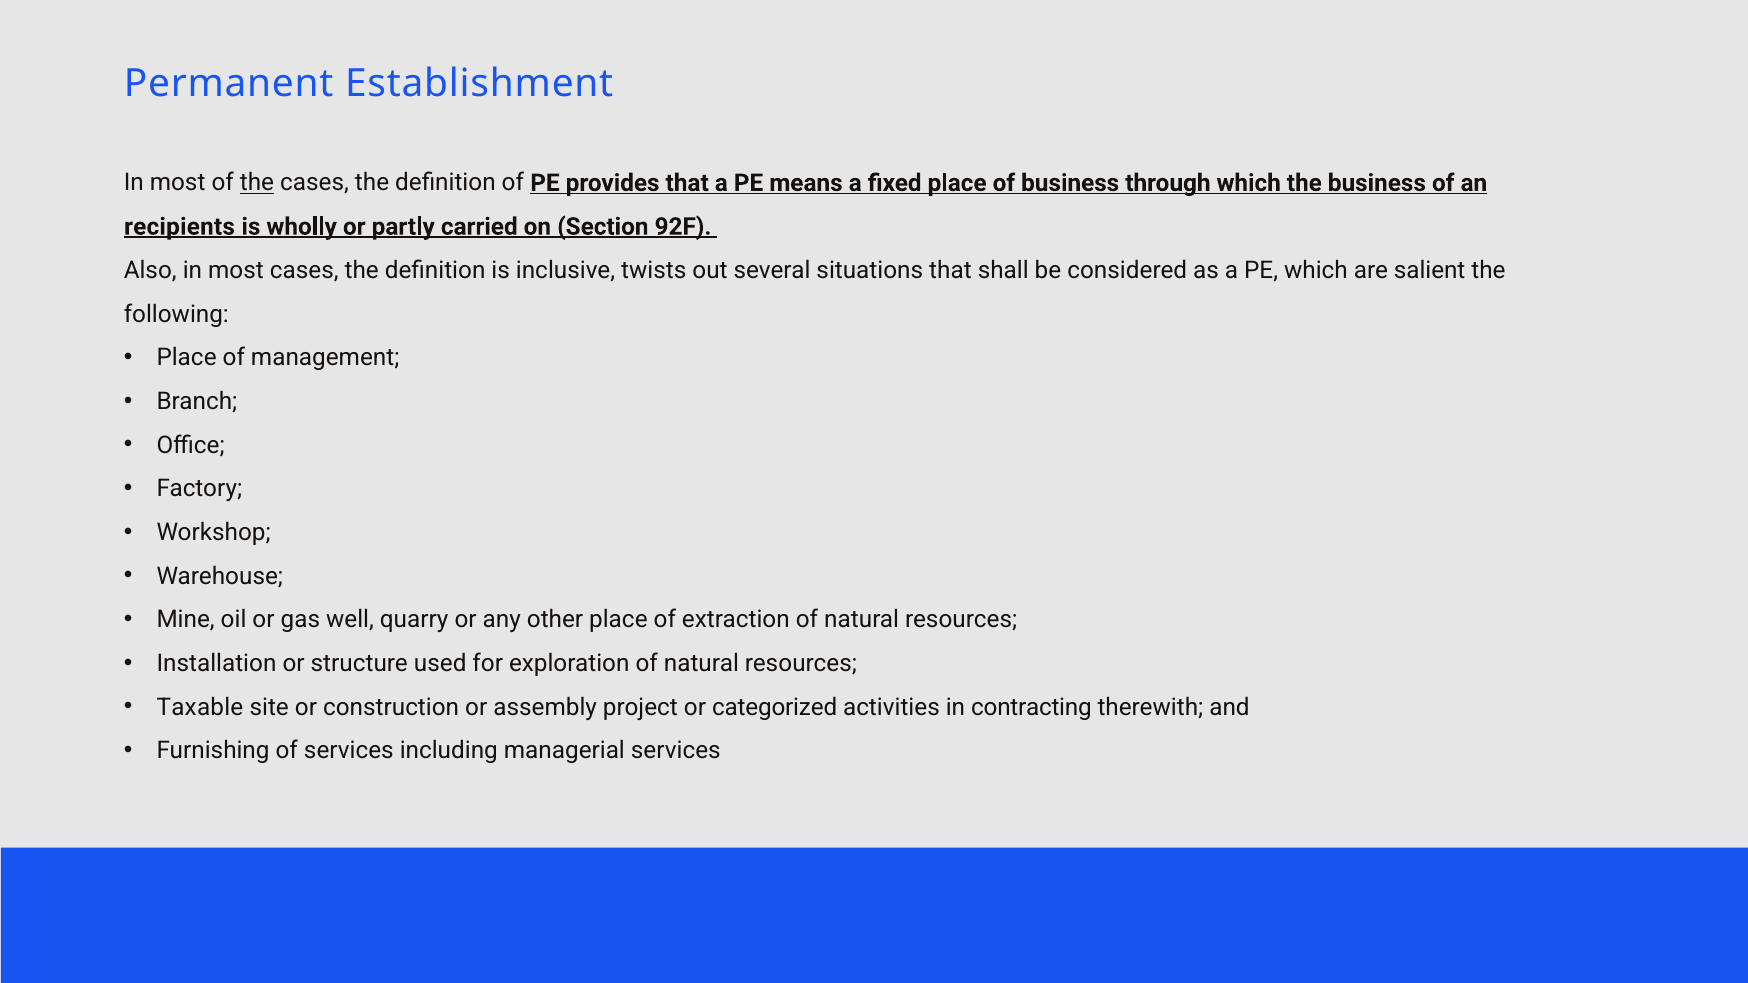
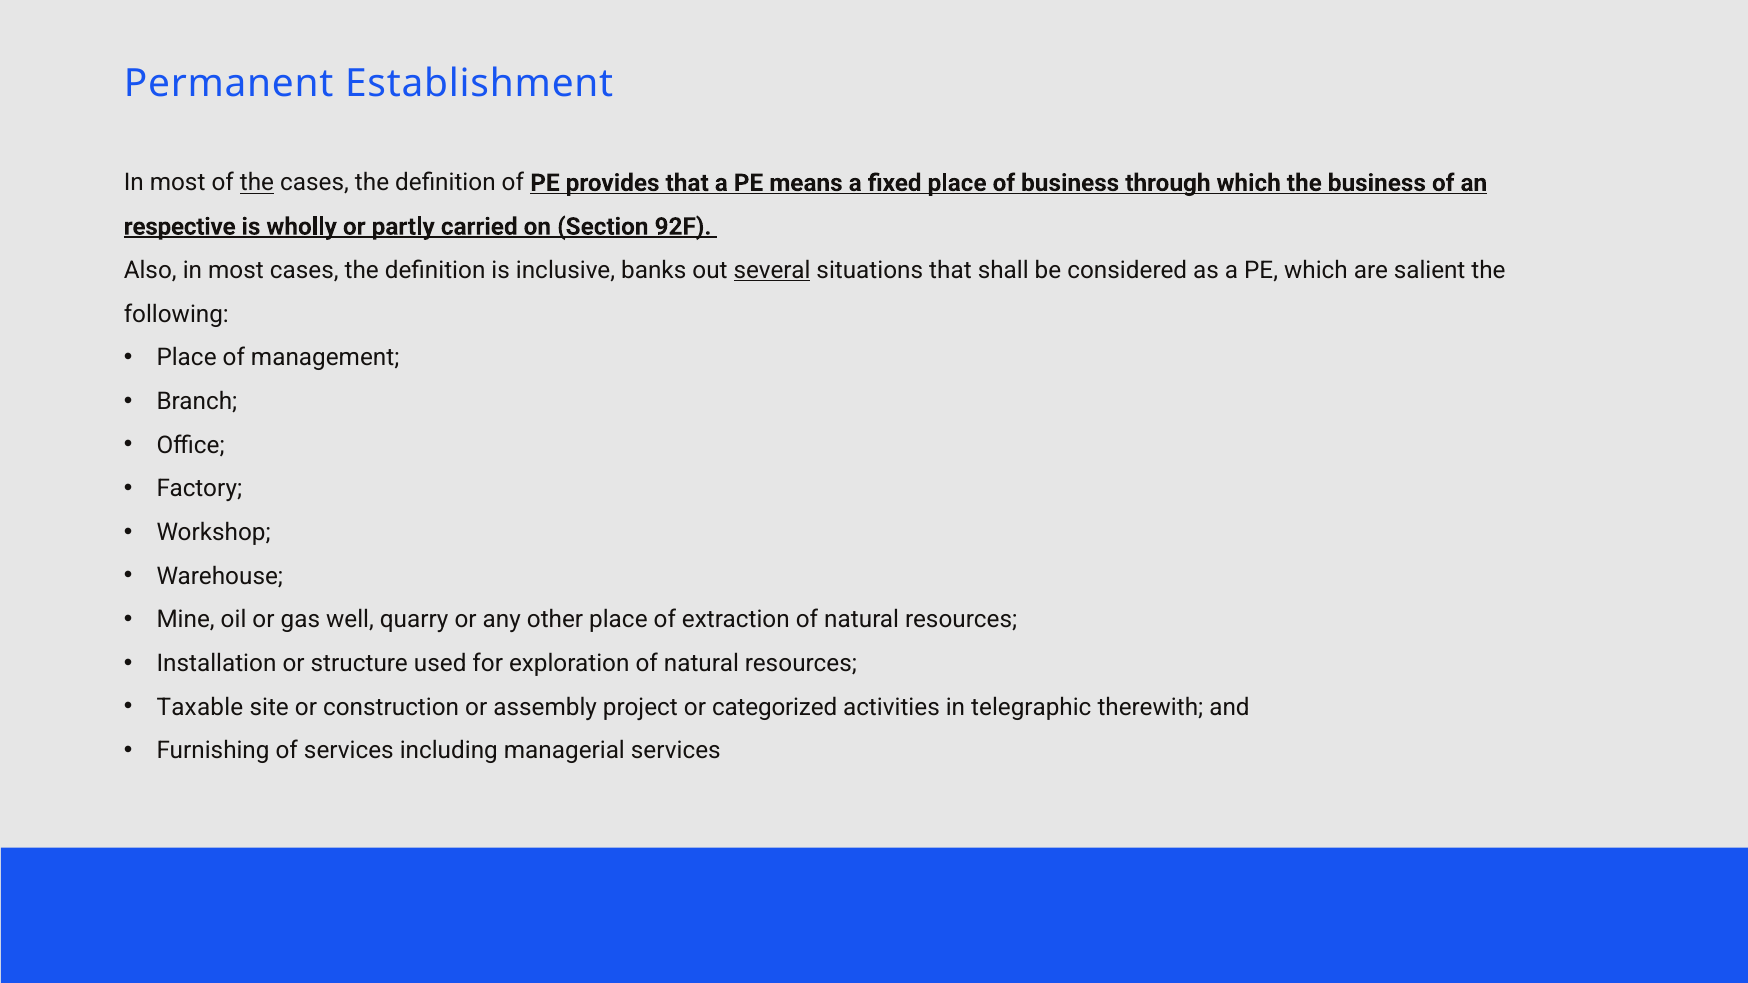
recipients: recipients -> respective
twists: twists -> banks
several underline: none -> present
contracting: contracting -> telegraphic
